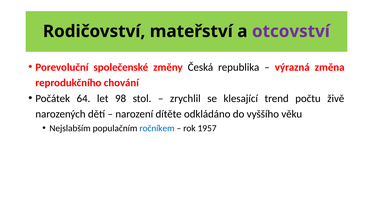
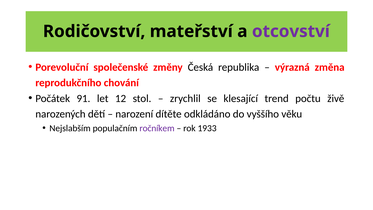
64: 64 -> 91
98: 98 -> 12
ročníkem colour: blue -> purple
1957: 1957 -> 1933
